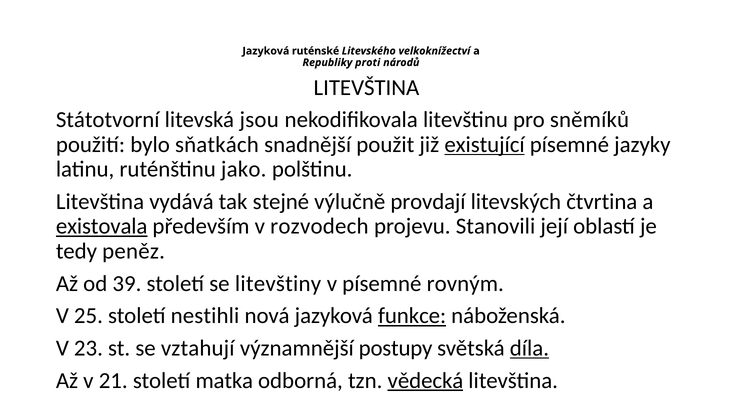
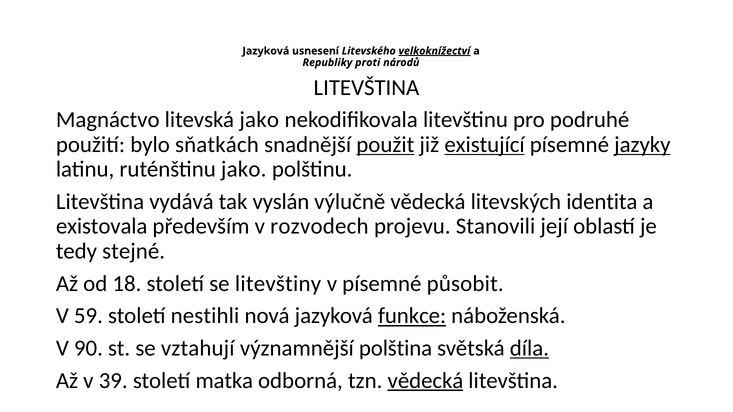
ruténské: ruténské -> usnesení
velkoknížectví underline: none -> present
Státotvorní: Státotvorní -> Magnáctvo
litevská jsou: jsou -> jako
sněmíků: sněmíků -> podruhé
použit underline: none -> present
jazyky underline: none -> present
stejné: stejné -> vyslán
výlučně provdají: provdají -> vědecká
čtvrtina: čtvrtina -> identita
existovala underline: present -> none
peněz: peněz -> stejné
39: 39 -> 18
rovným: rovným -> působit
25: 25 -> 59
23: 23 -> 90
postupy: postupy -> polština
21: 21 -> 39
